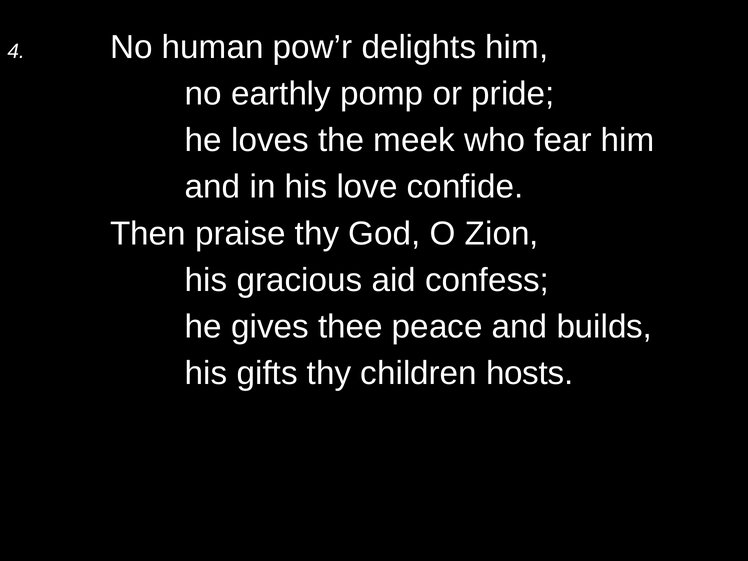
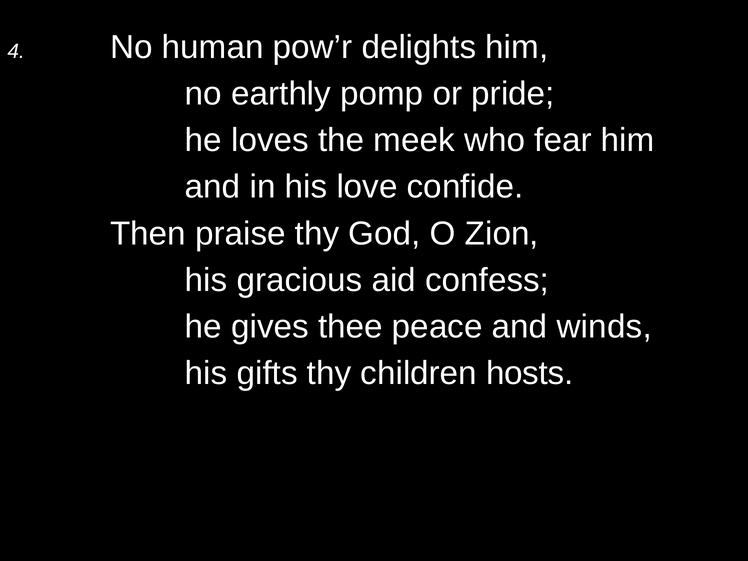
builds: builds -> winds
